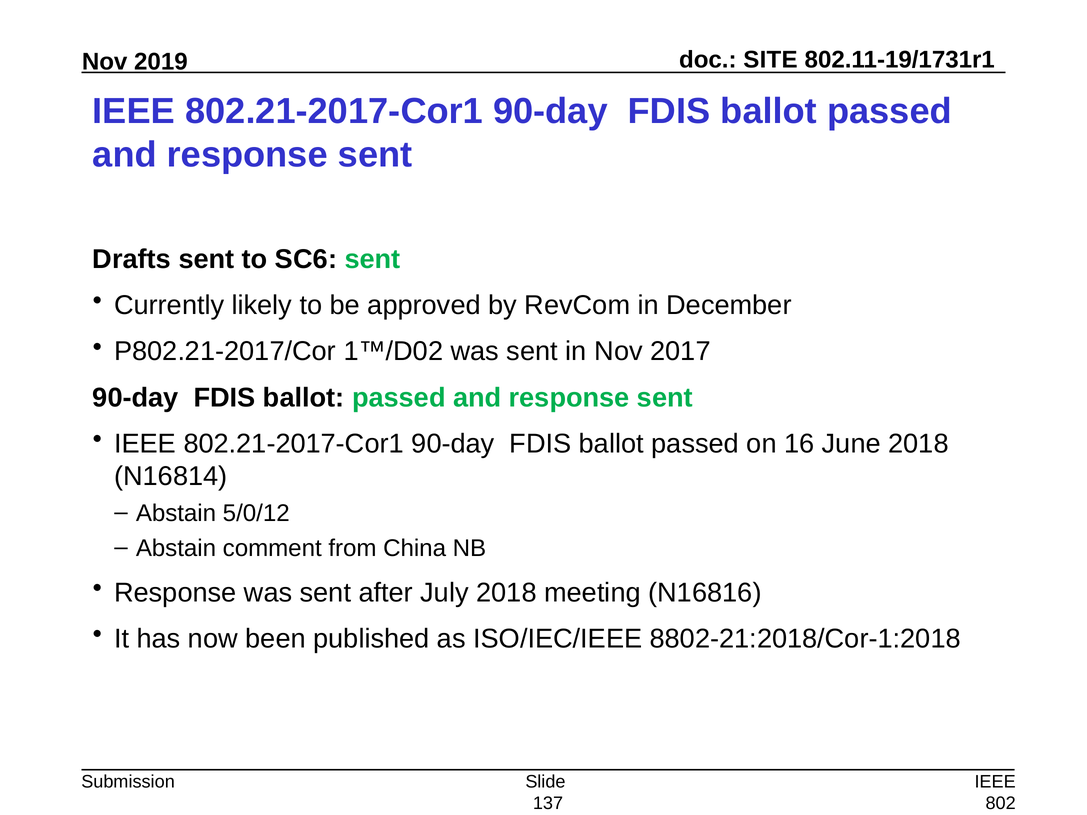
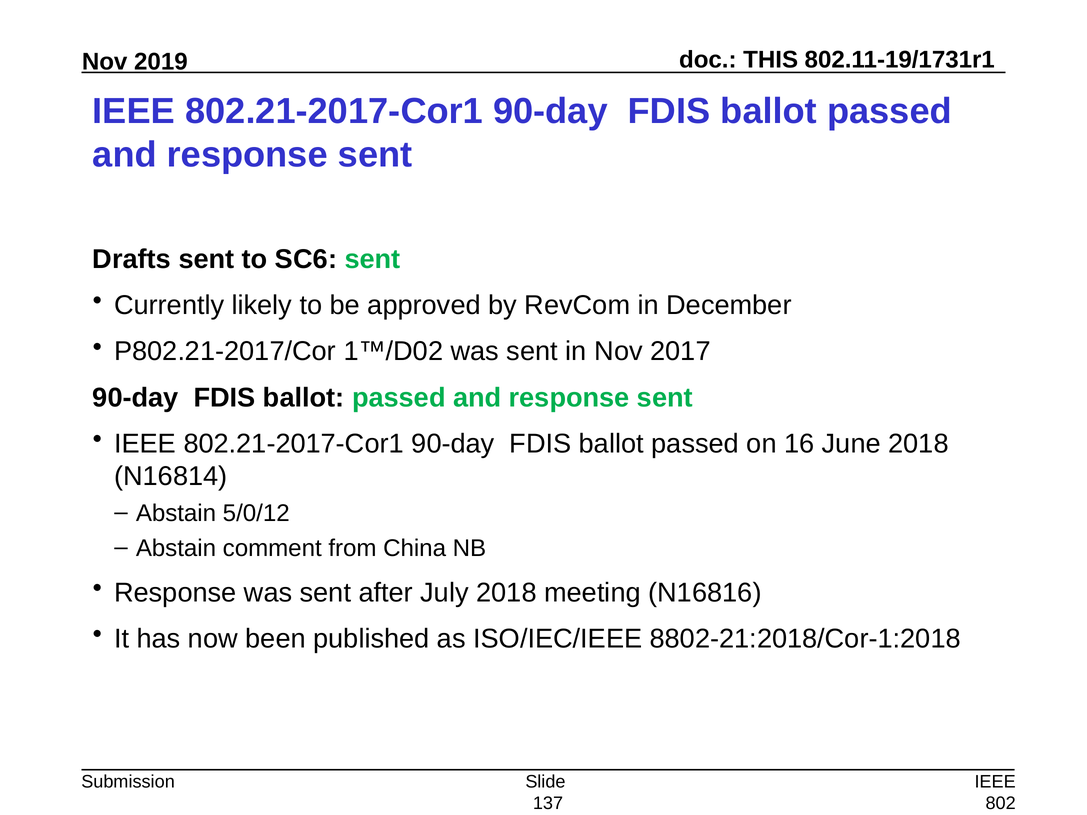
SITE: SITE -> THIS
